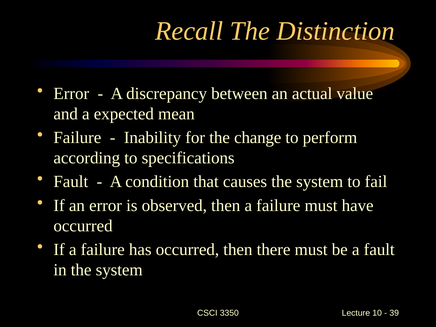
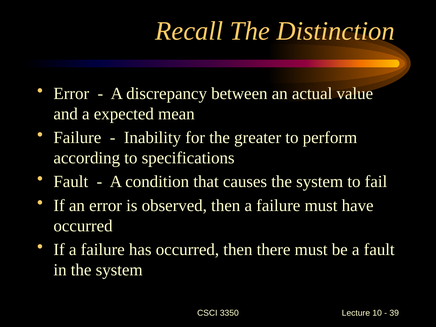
change: change -> greater
